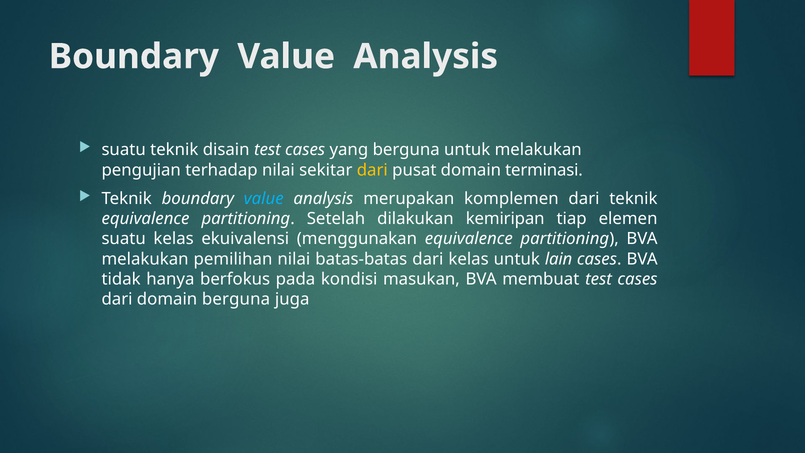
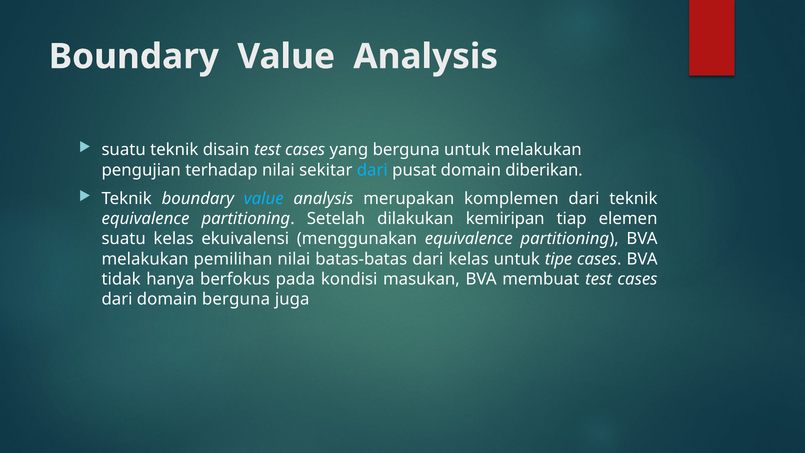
dari at (372, 170) colour: yellow -> light blue
terminasi: terminasi -> diberikan
lain: lain -> tipe
